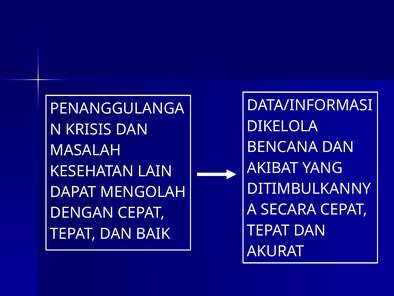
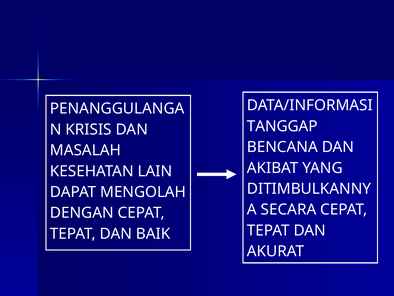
DIKELOLA: DIKELOLA -> TANGGAP
